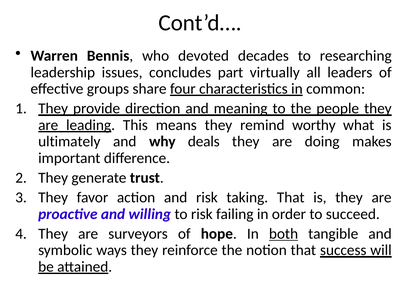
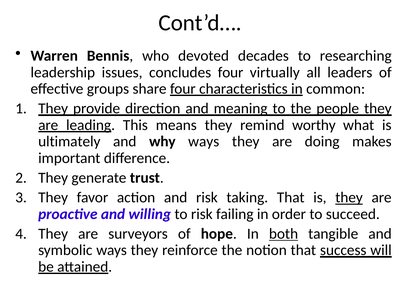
concludes part: part -> four
why deals: deals -> ways
they at (349, 198) underline: none -> present
